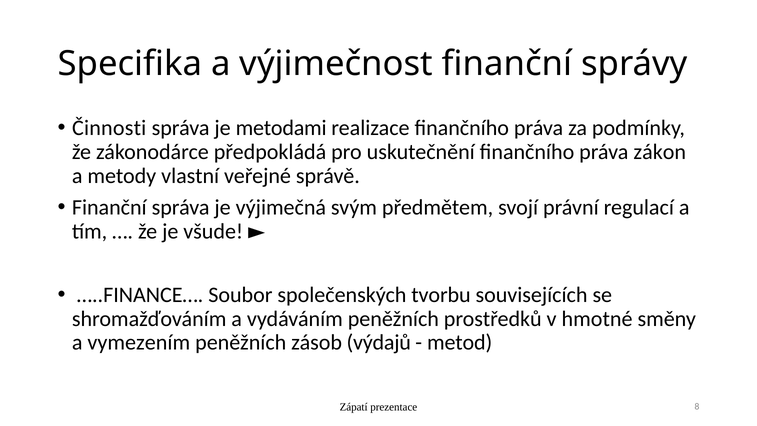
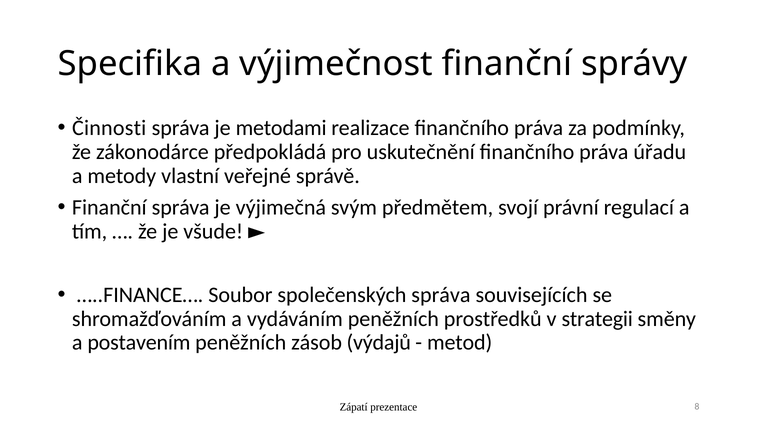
zákon: zákon -> úřadu
společenských tvorbu: tvorbu -> správa
hmotné: hmotné -> strategii
vymezením: vymezením -> postavením
